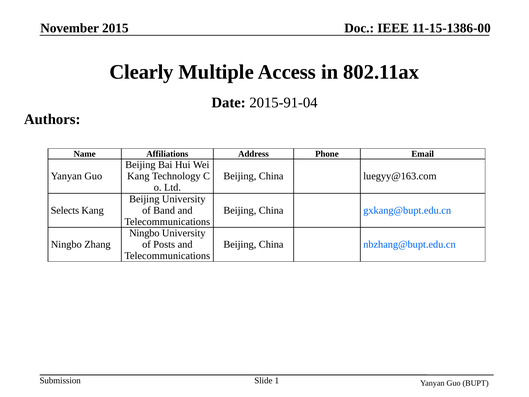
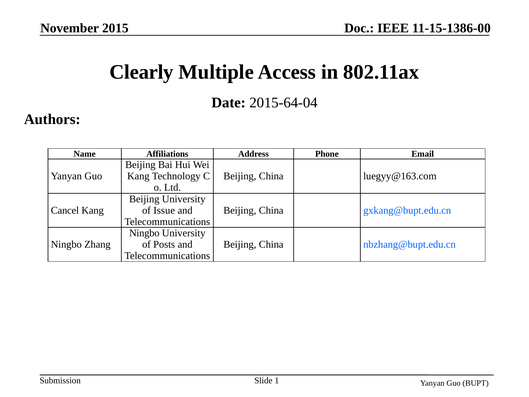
2015-91-04: 2015-91-04 -> 2015-64-04
Selects: Selects -> Cancel
Band: Band -> Issue
